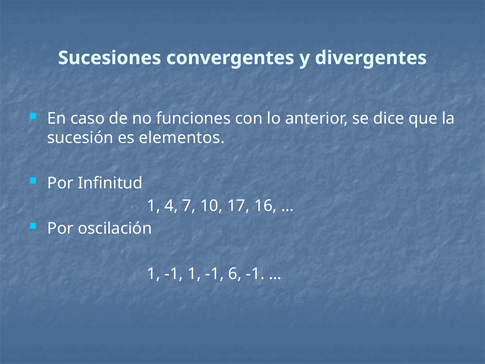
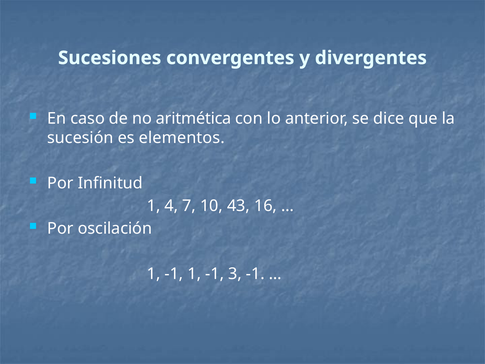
funciones: funciones -> aritmética
17: 17 -> 43
6: 6 -> 3
